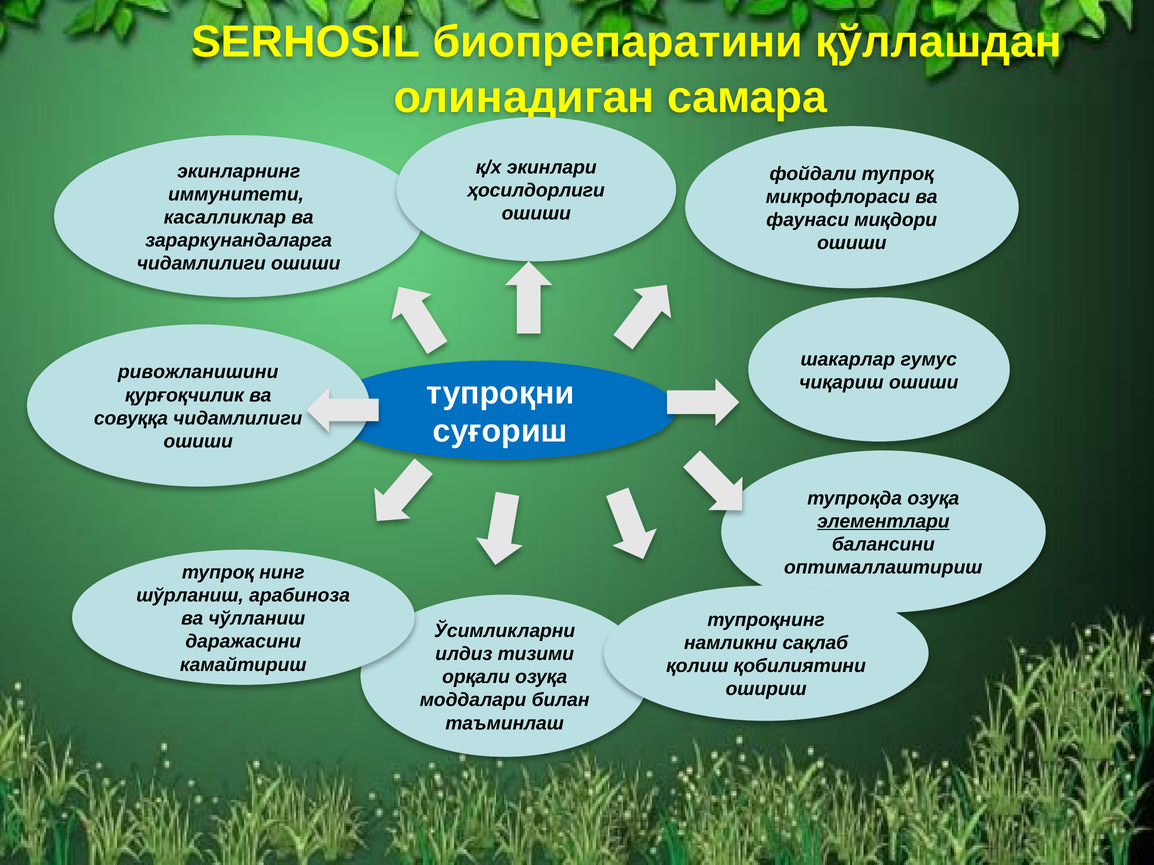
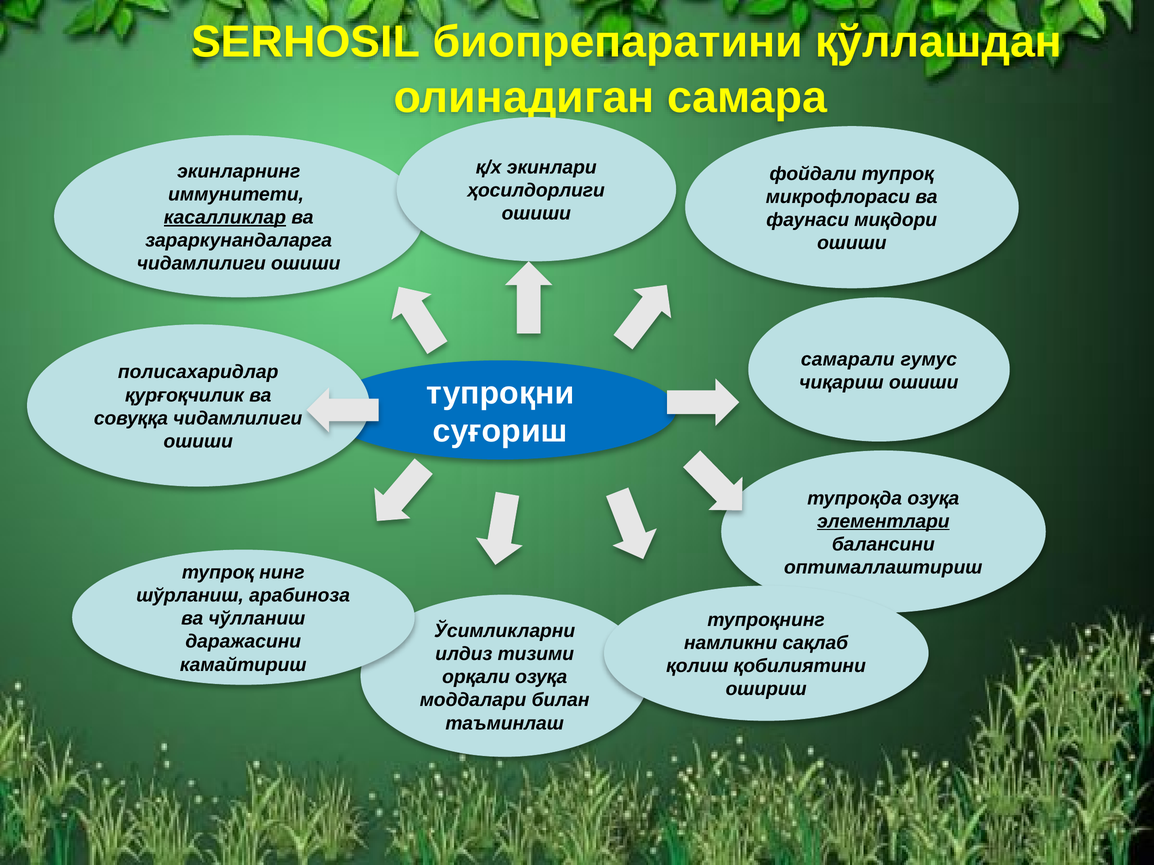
касалликлар underline: none -> present
шакарлар: шакарлар -> самарали
ривожланишини: ривожланишини -> полисахаридлар
